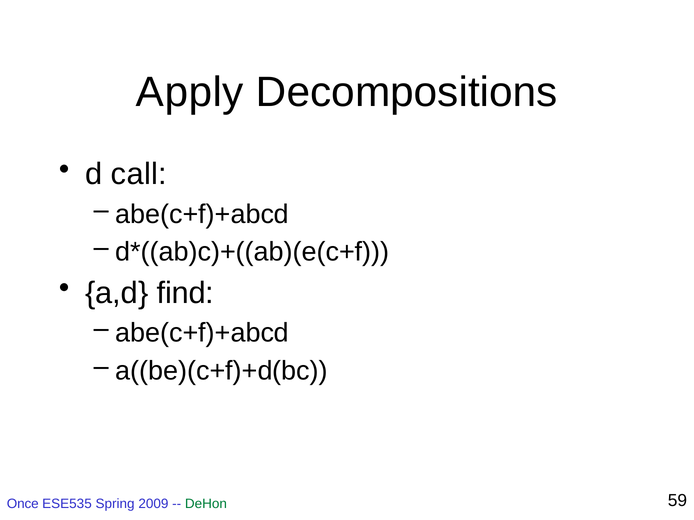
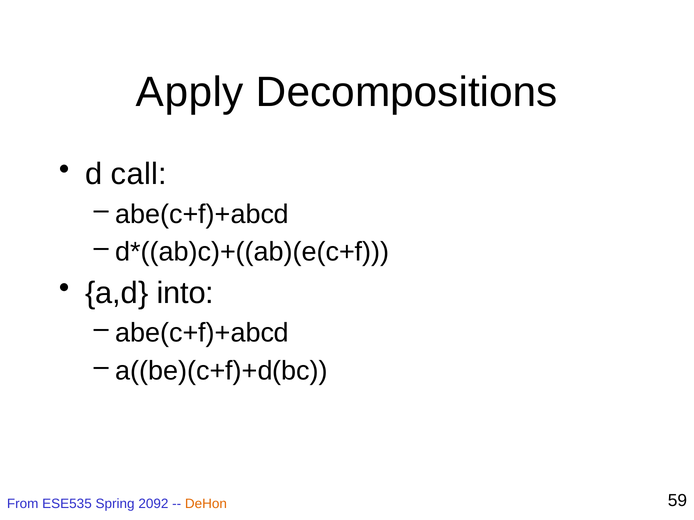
find: find -> into
Once: Once -> From
2009: 2009 -> 2092
DeHon colour: green -> orange
